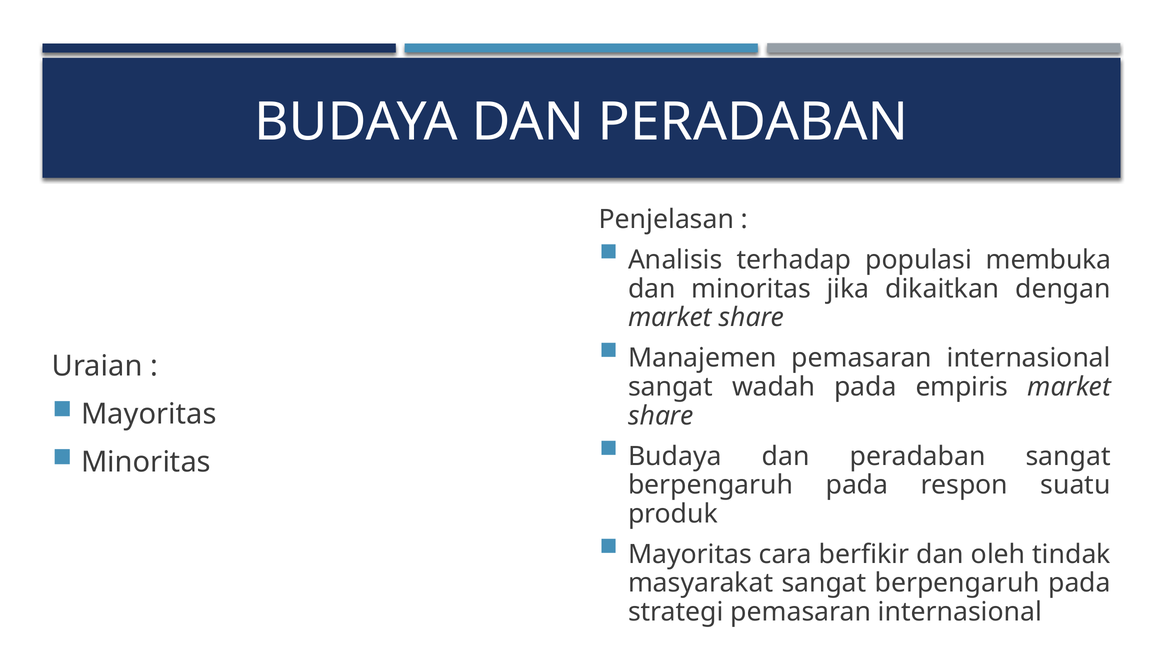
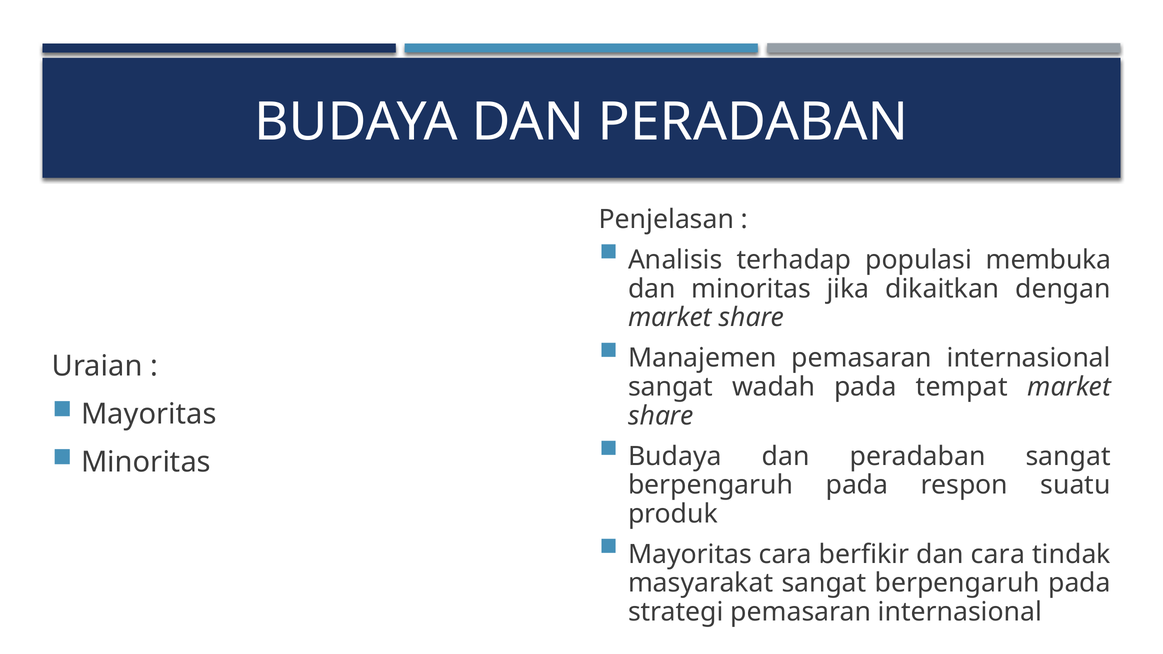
empiris: empiris -> tempat
dan oleh: oleh -> cara
